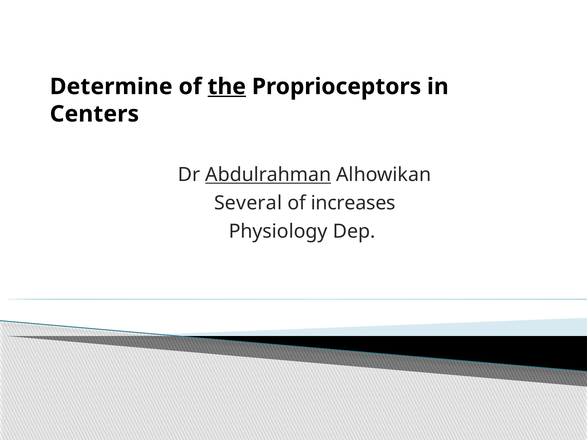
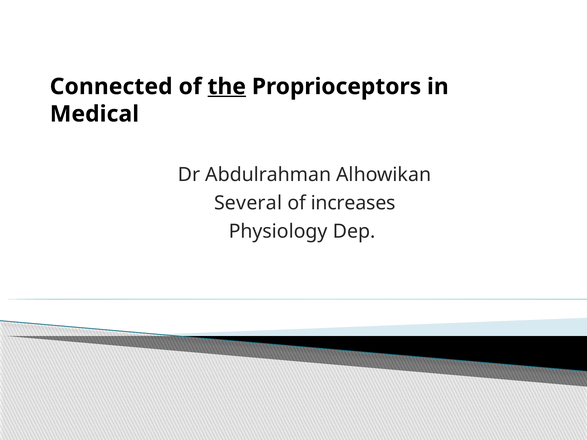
Determine: Determine -> Connected
Centers: Centers -> Medical
Abdulrahman underline: present -> none
